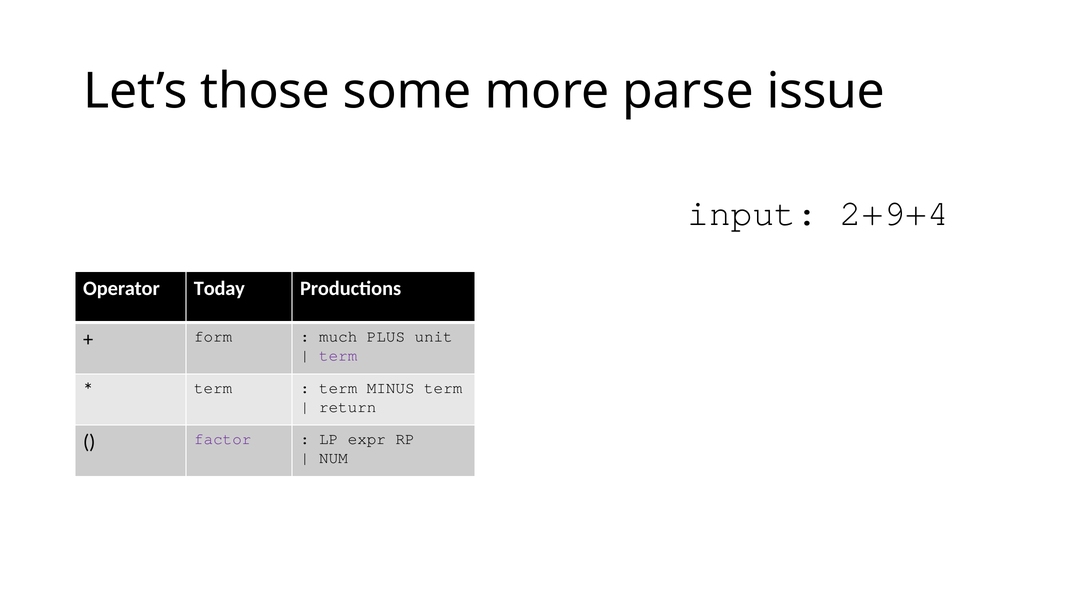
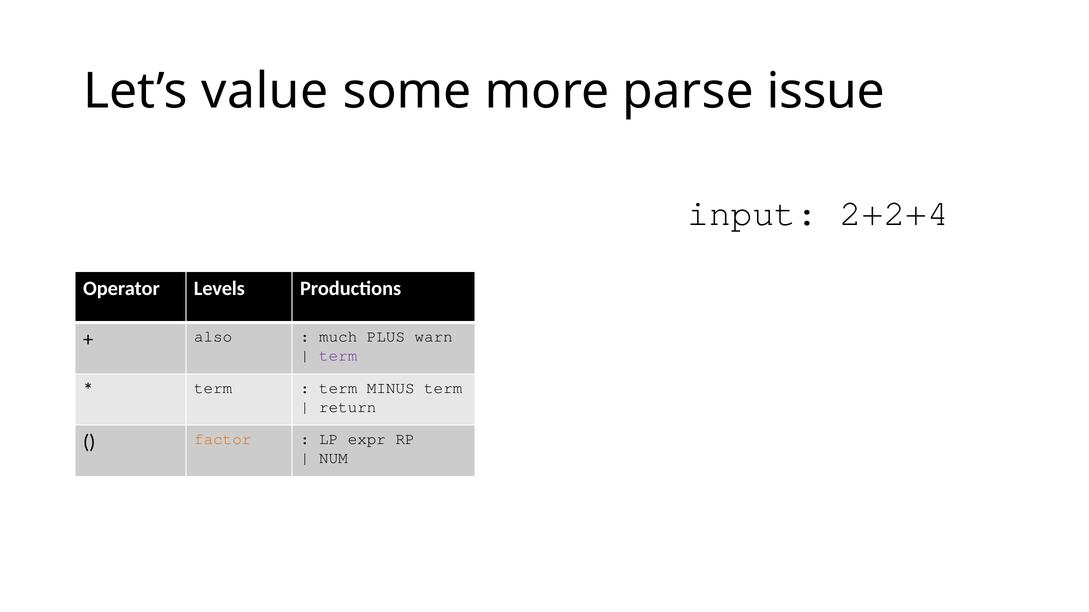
those: those -> value
2+9+4: 2+9+4 -> 2+2+4
Today: Today -> Levels
form: form -> also
unit: unit -> warn
factor colour: purple -> orange
